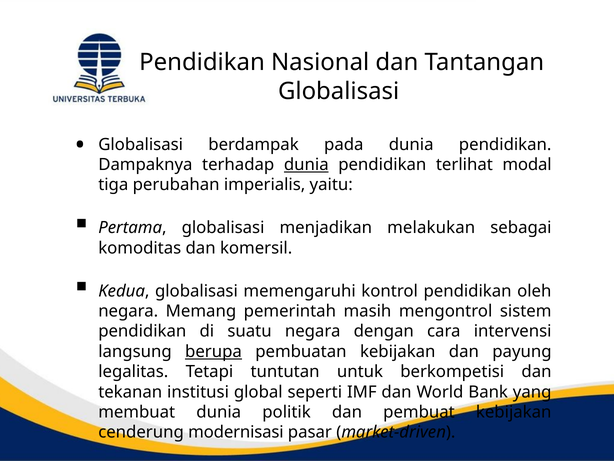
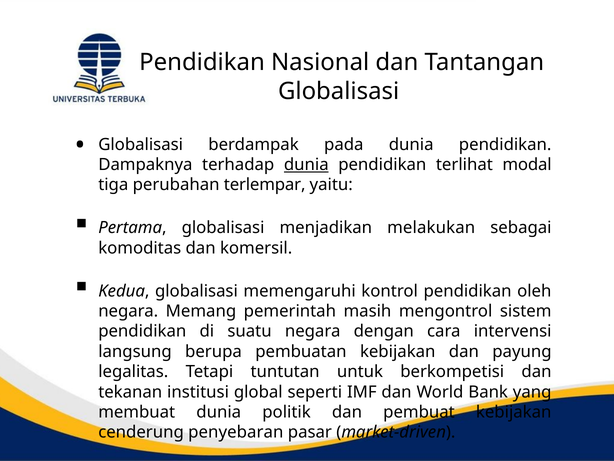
imperialis: imperialis -> terlempar
berupa underline: present -> none
modernisasi: modernisasi -> penyebaran
